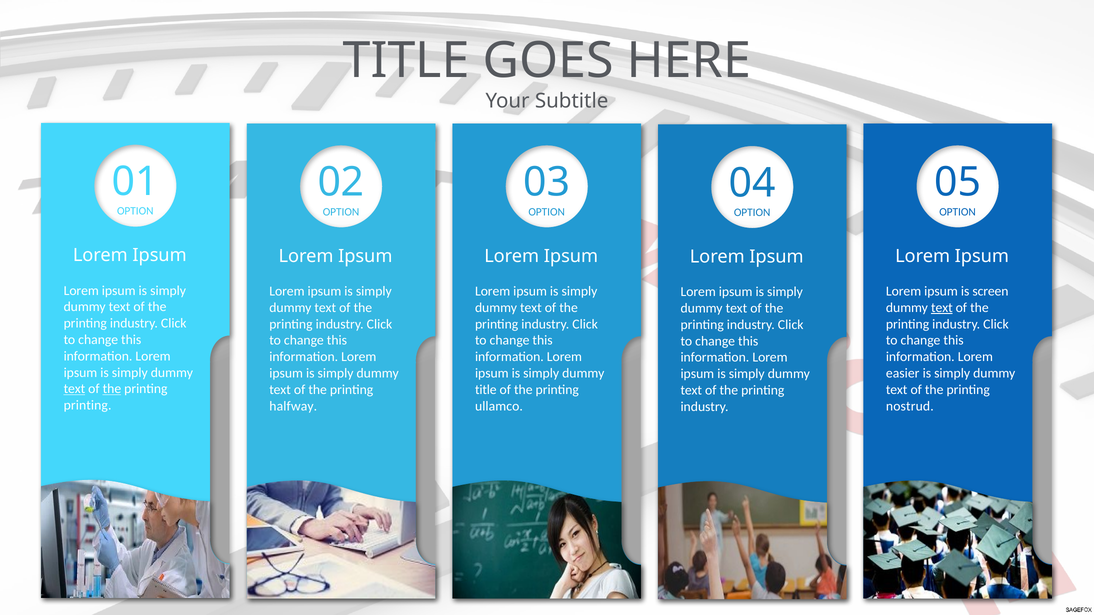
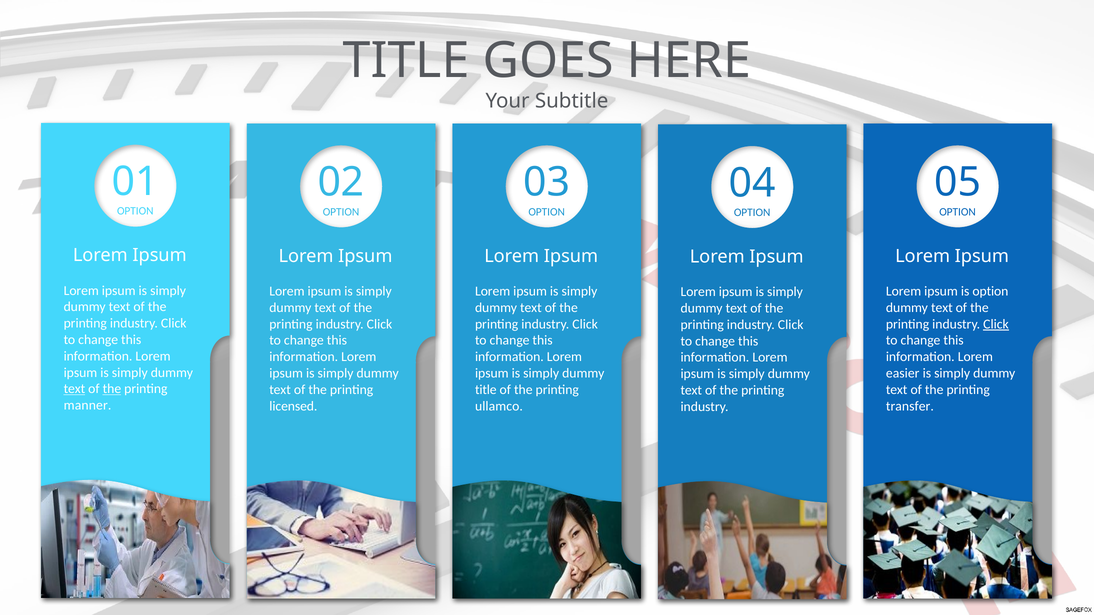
is screen: screen -> option
text at (942, 308) underline: present -> none
Click at (996, 324) underline: none -> present
printing at (88, 406): printing -> manner
halfway: halfway -> licensed
nostrud: nostrud -> transfer
